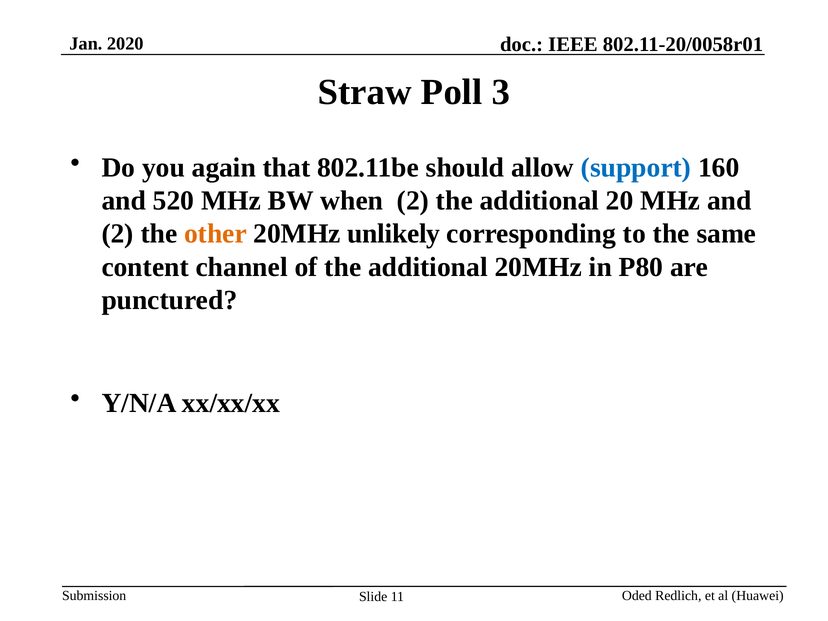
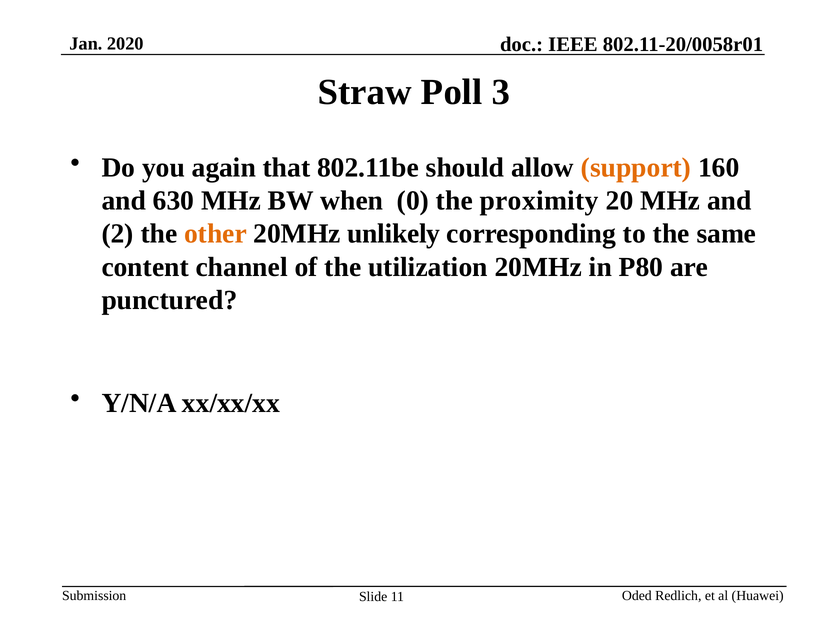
support colour: blue -> orange
520: 520 -> 630
when 2: 2 -> 0
additional at (539, 201): additional -> proximity
of the additional: additional -> utilization
